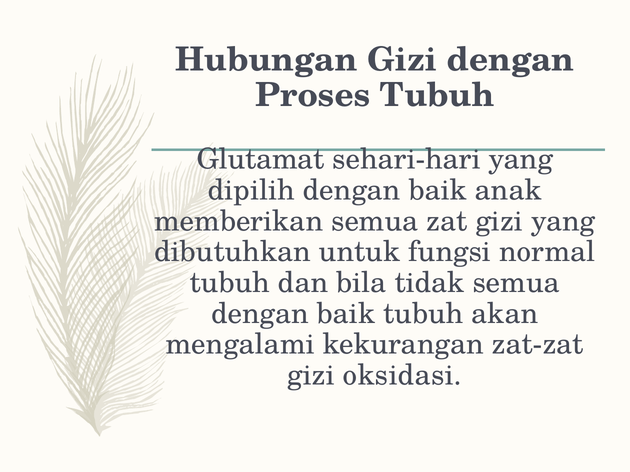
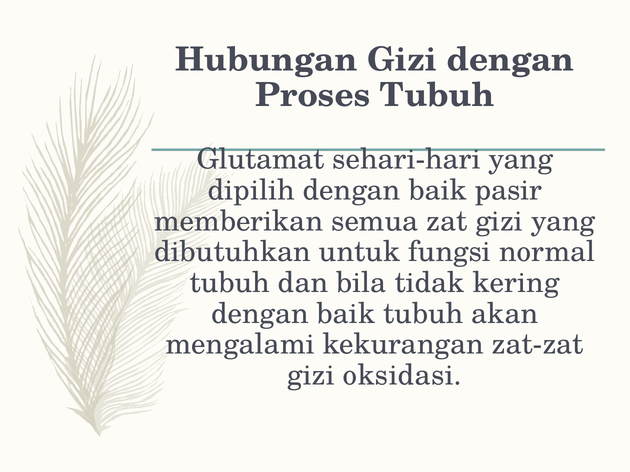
anak: anak -> pasir
tidak semua: semua -> kering
